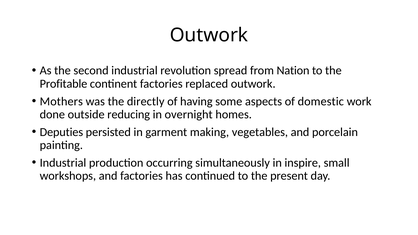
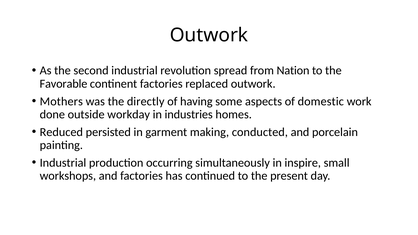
Profitable: Profitable -> Favorable
reducing: reducing -> workday
overnight: overnight -> industries
Deputies: Deputies -> Reduced
vegetables: vegetables -> conducted
